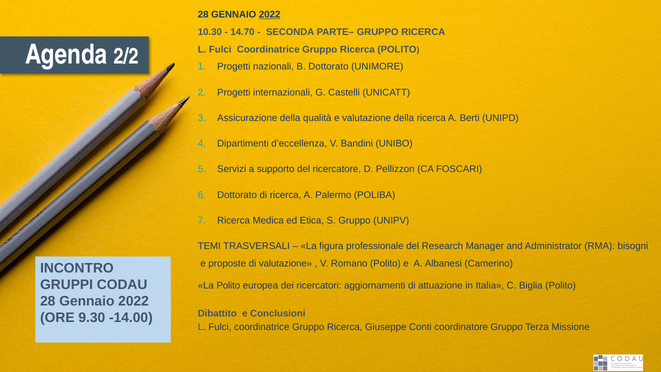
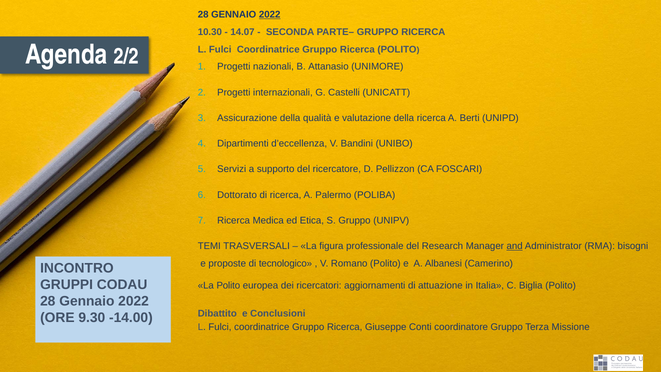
14.70: 14.70 -> 14.07
B Dottorato: Dottorato -> Attanasio
and underline: none -> present
di valutazione: valutazione -> tecnologico
